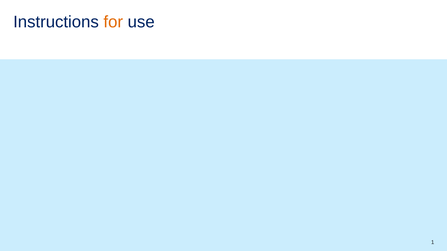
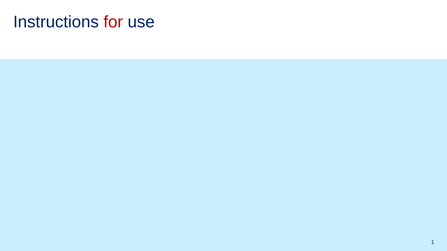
for colour: orange -> red
